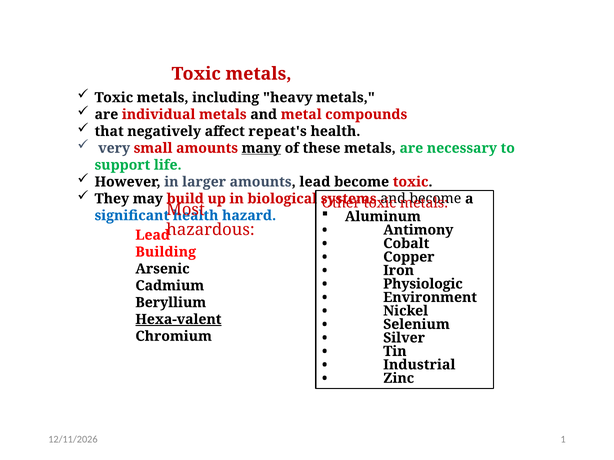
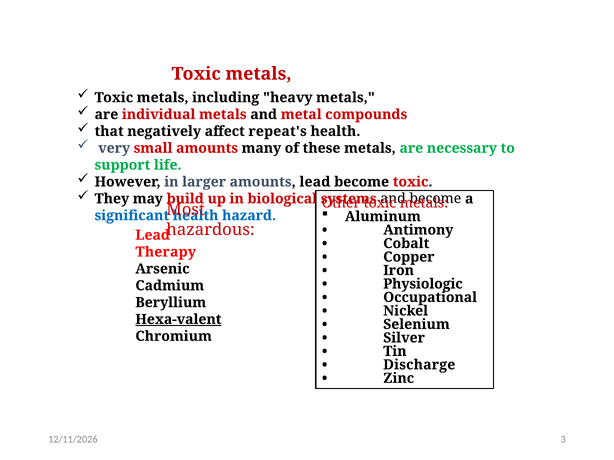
many underline: present -> none
Building: Building -> Therapy
Environment: Environment -> Occupational
Industrial: Industrial -> Discharge
1: 1 -> 3
